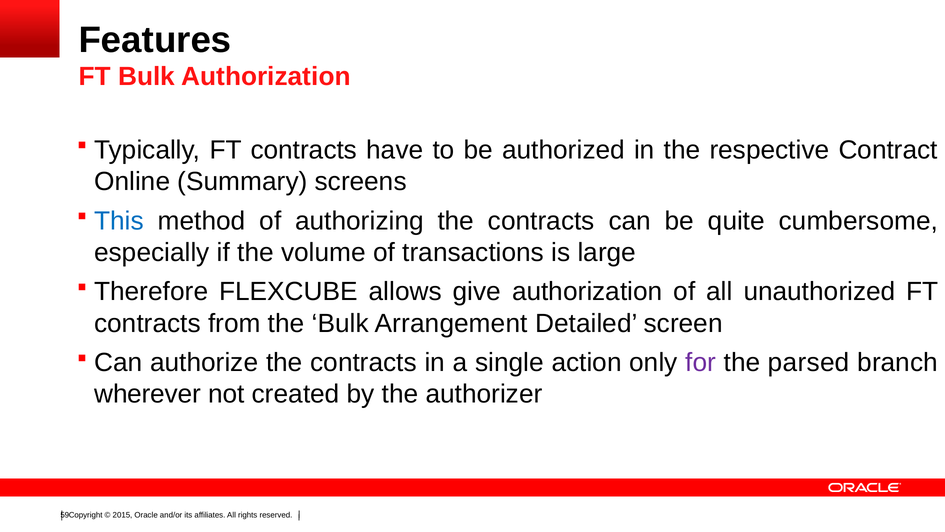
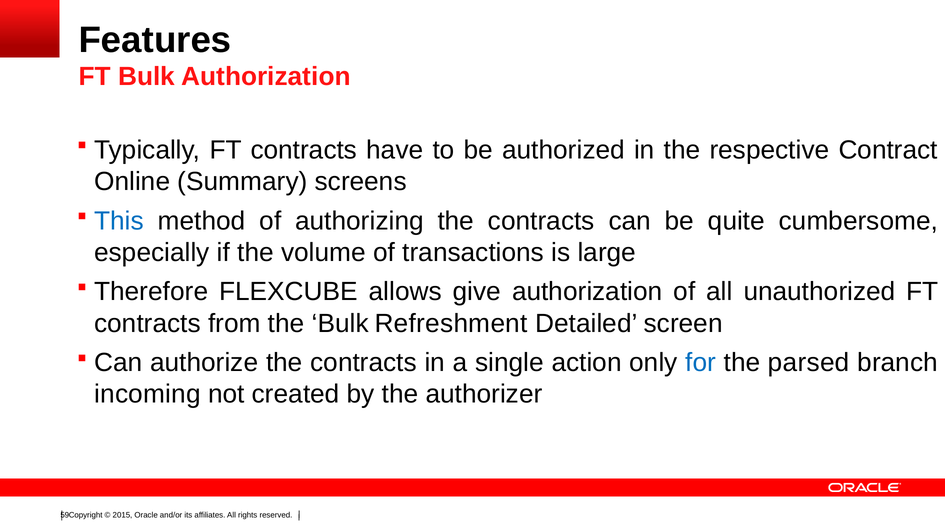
Arrangement: Arrangement -> Refreshment
for colour: purple -> blue
wherever: wherever -> incoming
